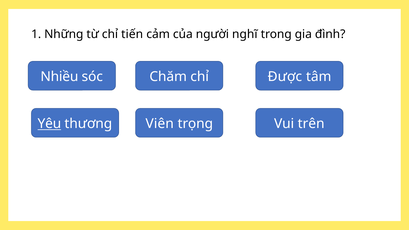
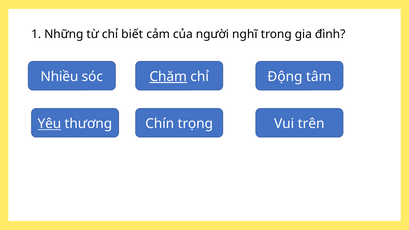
tiến: tiến -> biết
Chăm underline: none -> present
Được: Được -> Động
Viên: Viên -> Chín
